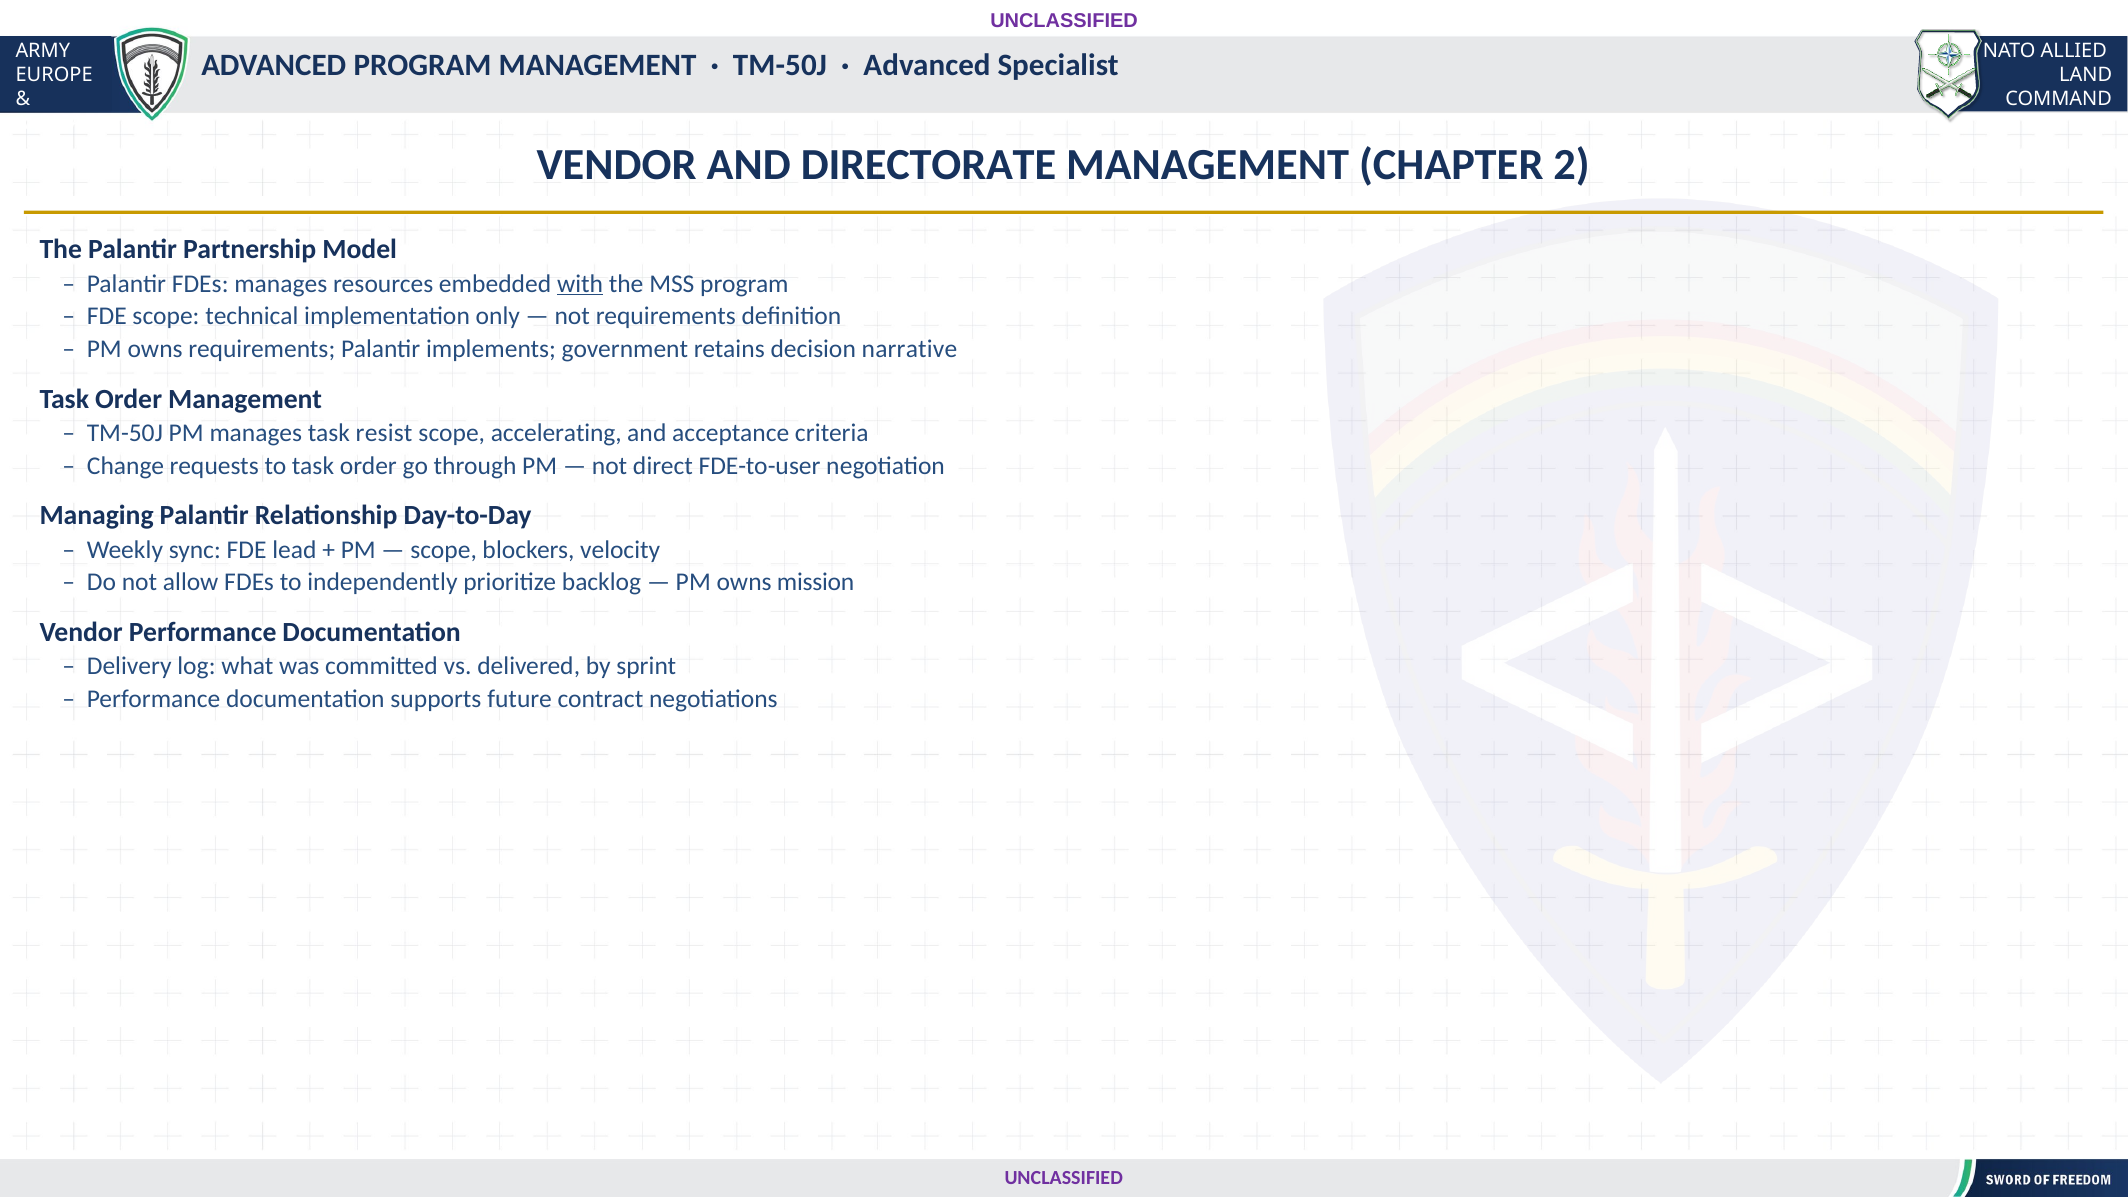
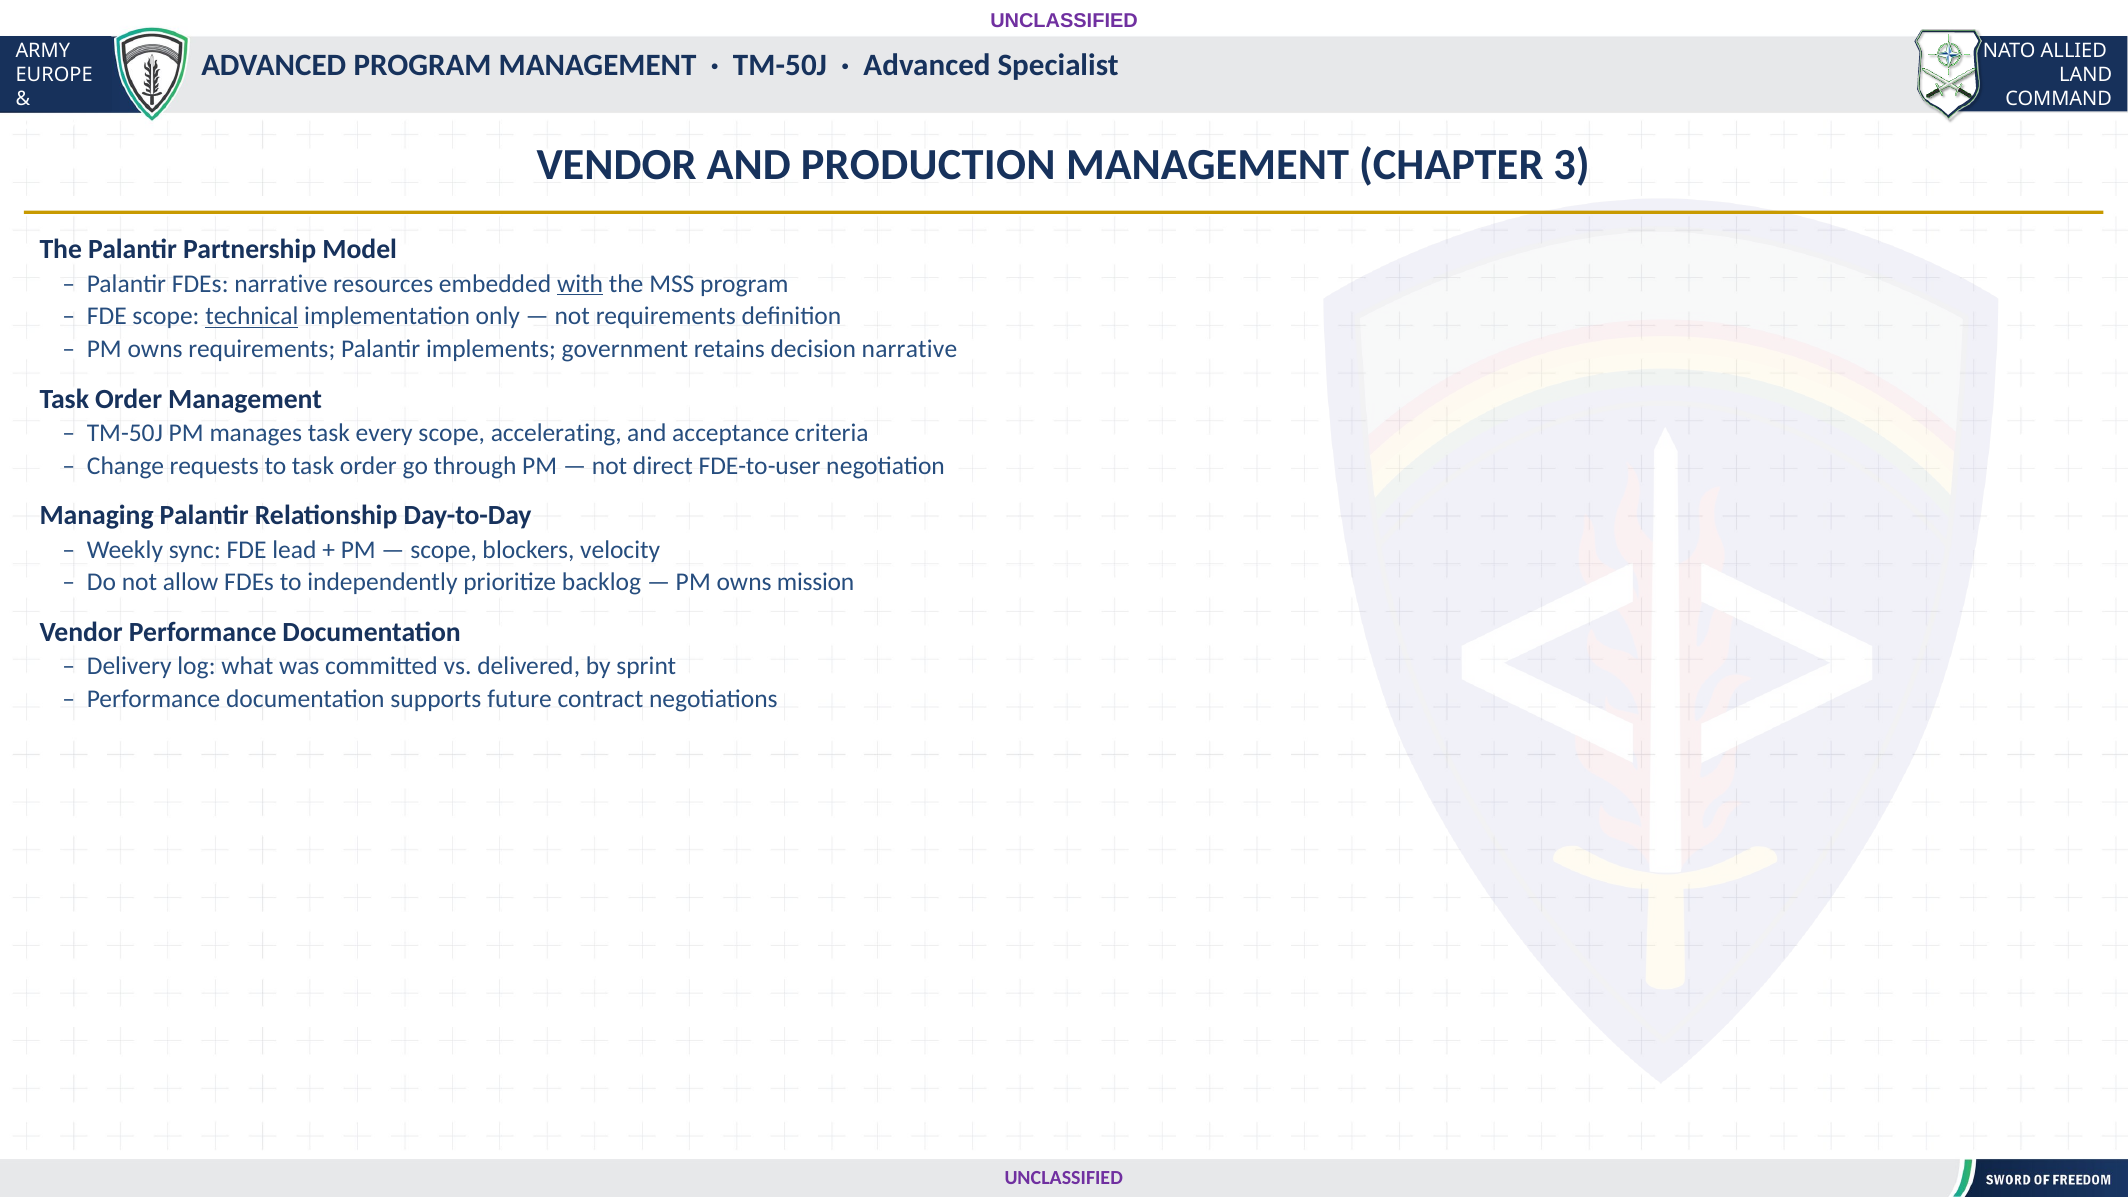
DIRECTORATE: DIRECTORATE -> PRODUCTION
2: 2 -> 3
FDEs manages: manages -> narrative
technical underline: none -> present
resist: resist -> every
